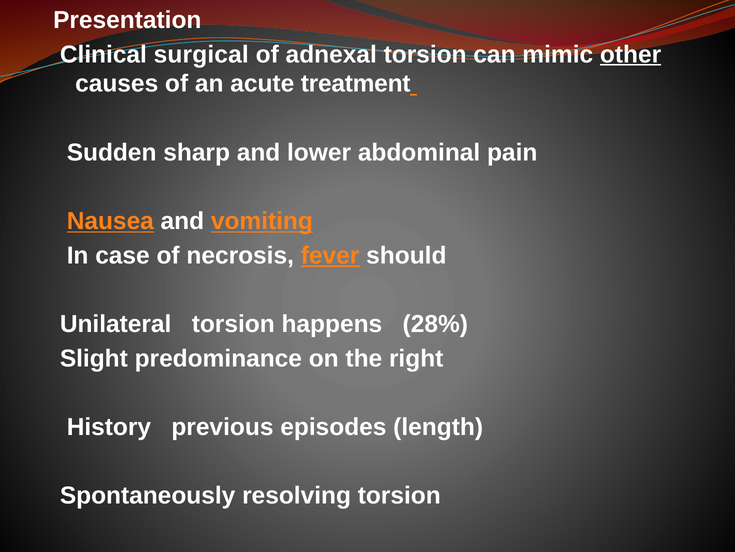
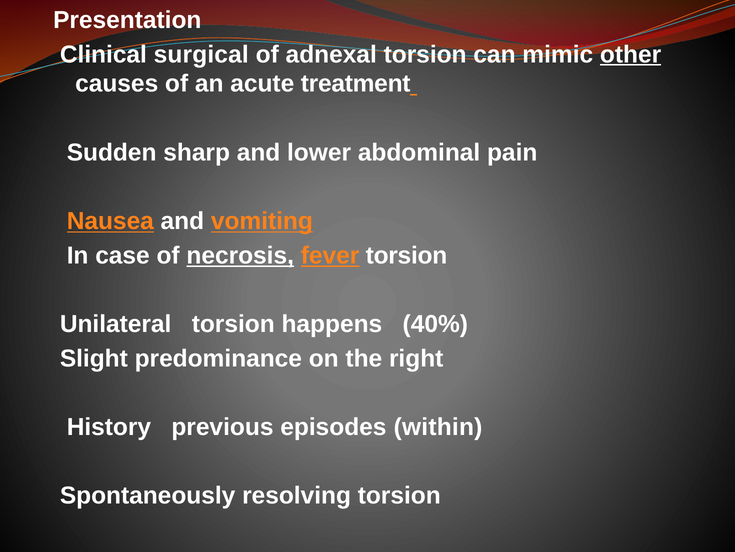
necrosis underline: none -> present
fever should: should -> torsion
28%: 28% -> 40%
length: length -> within
